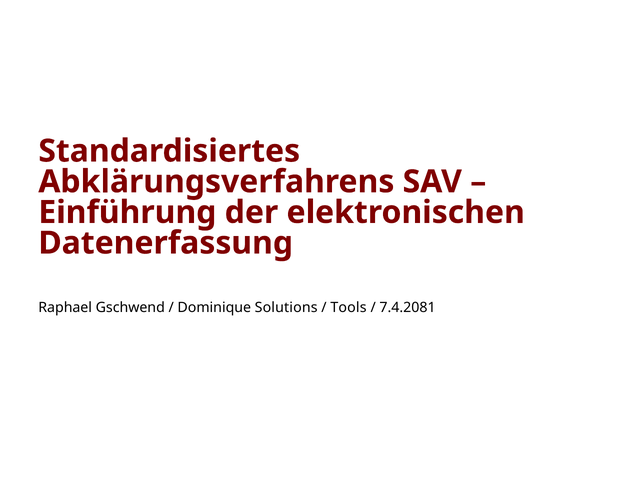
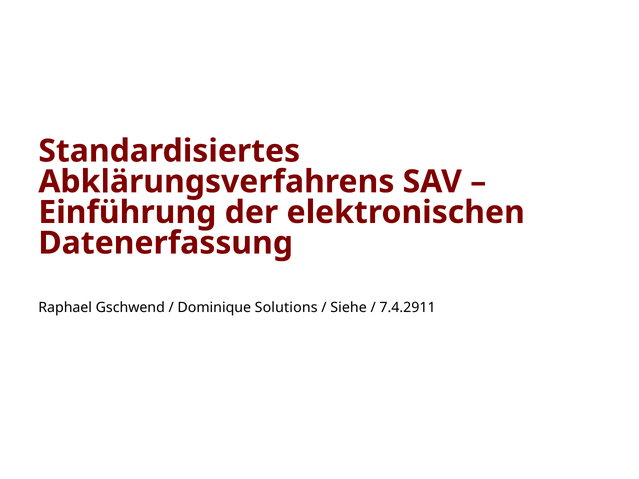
Tools: Tools -> Siehe
7.4.2081: 7.4.2081 -> 7.4.2911
